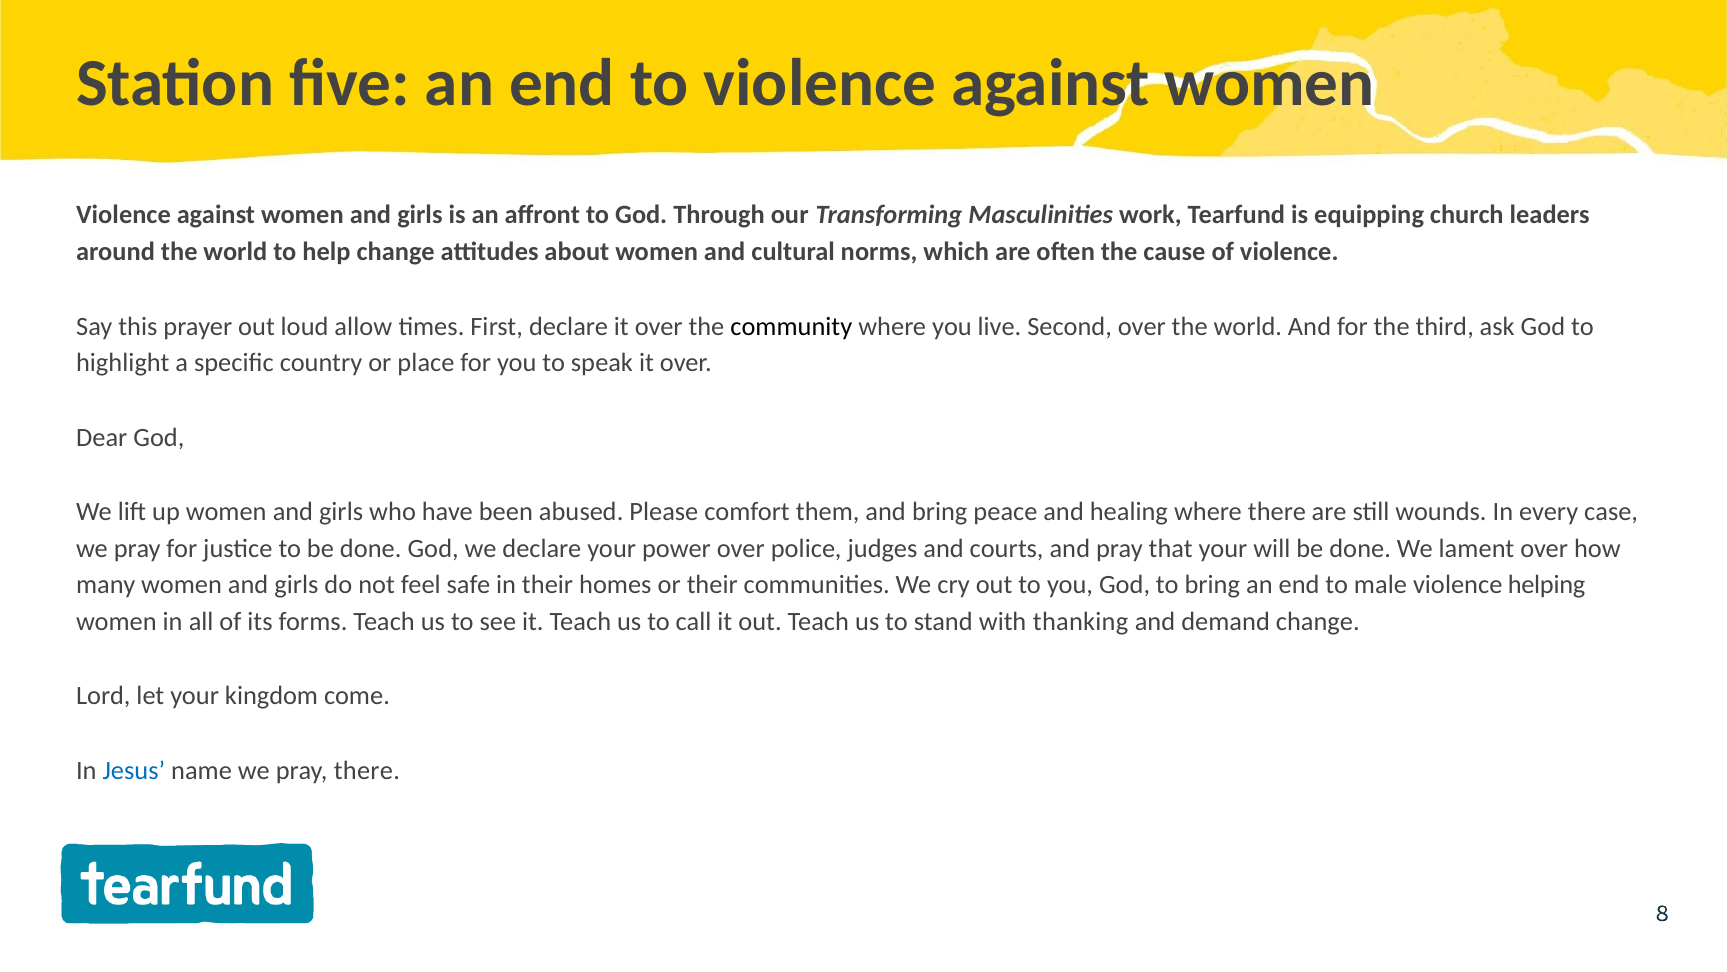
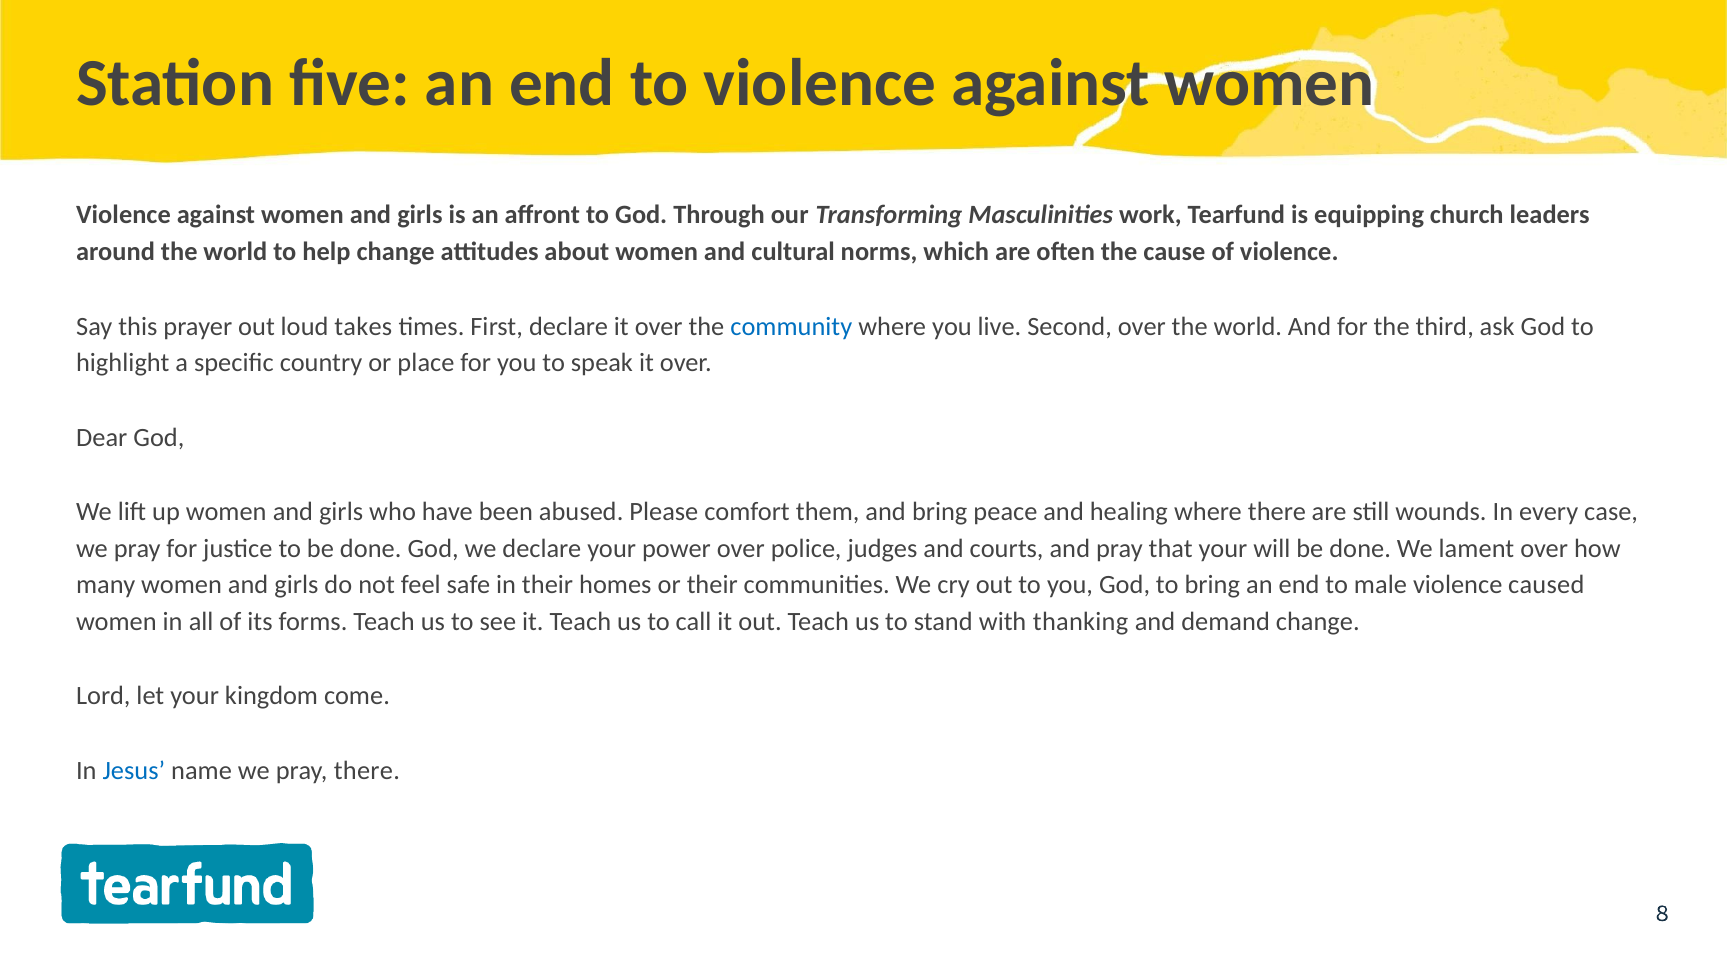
allow: allow -> takes
community colour: black -> blue
helping: helping -> caused
